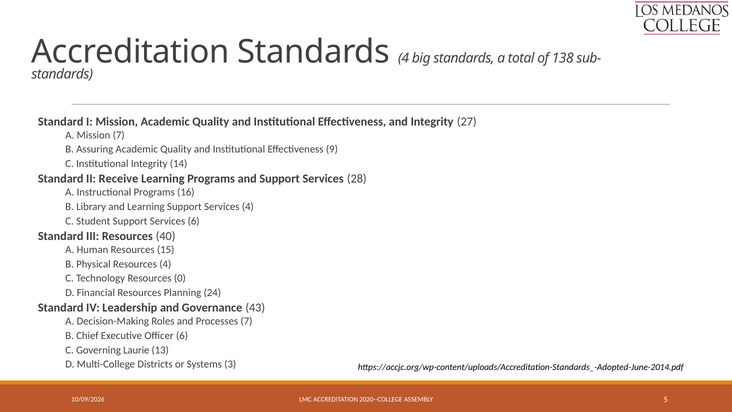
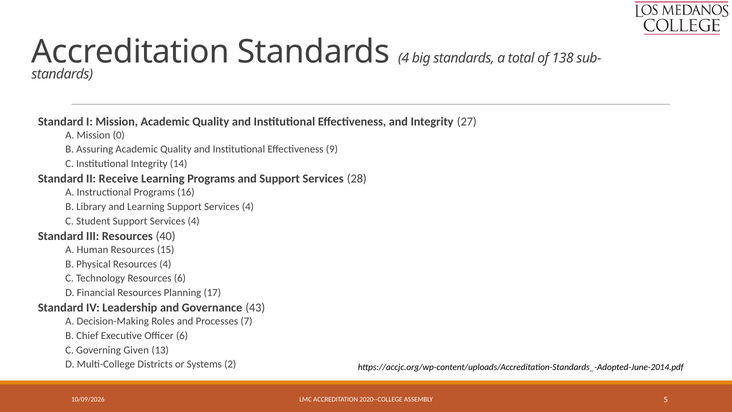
Mission 7: 7 -> 0
Student Support Services 6: 6 -> 4
Resources 0: 0 -> 6
24: 24 -> 17
Laurie: Laurie -> Given
3: 3 -> 2
